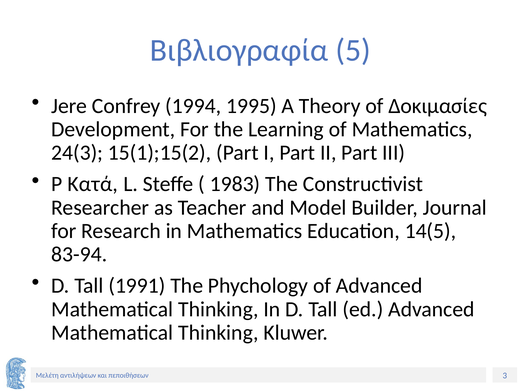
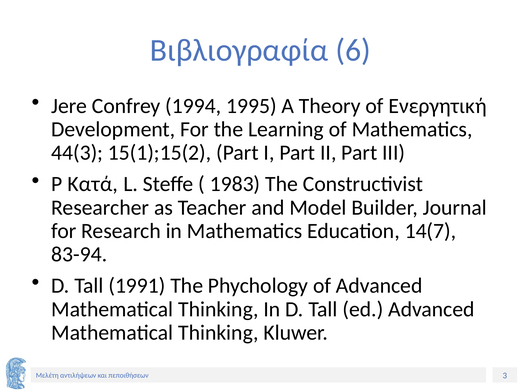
5: 5 -> 6
Δοκιμασίες: Δοκιμασίες -> Ενεργητική
24(3: 24(3 -> 44(3
14(5: 14(5 -> 14(7
